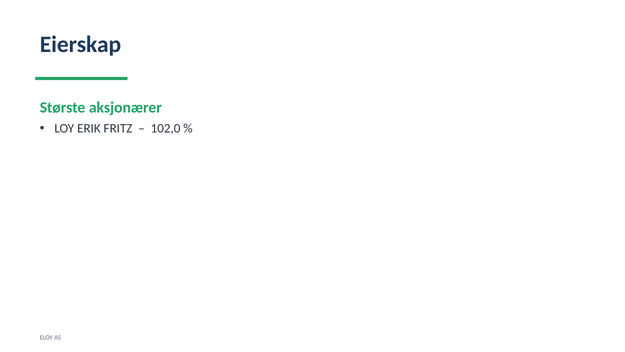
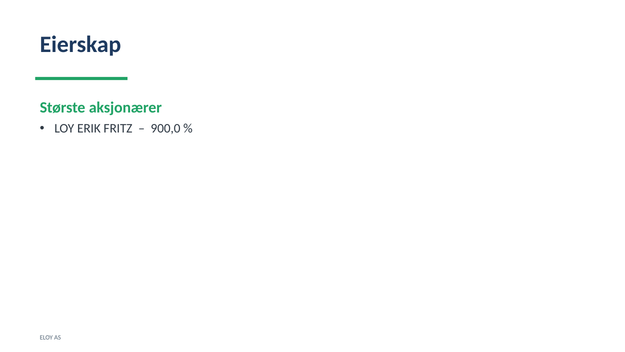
102,0: 102,0 -> 900,0
